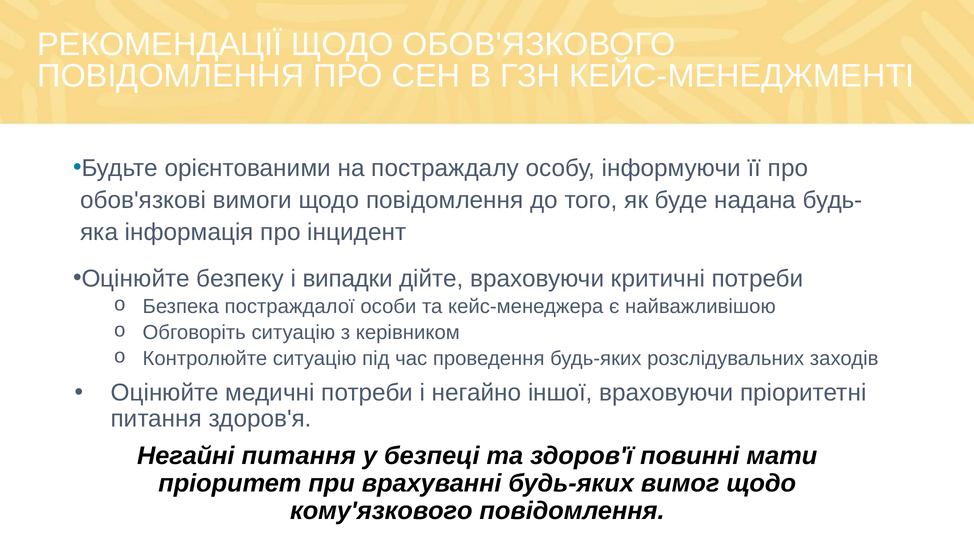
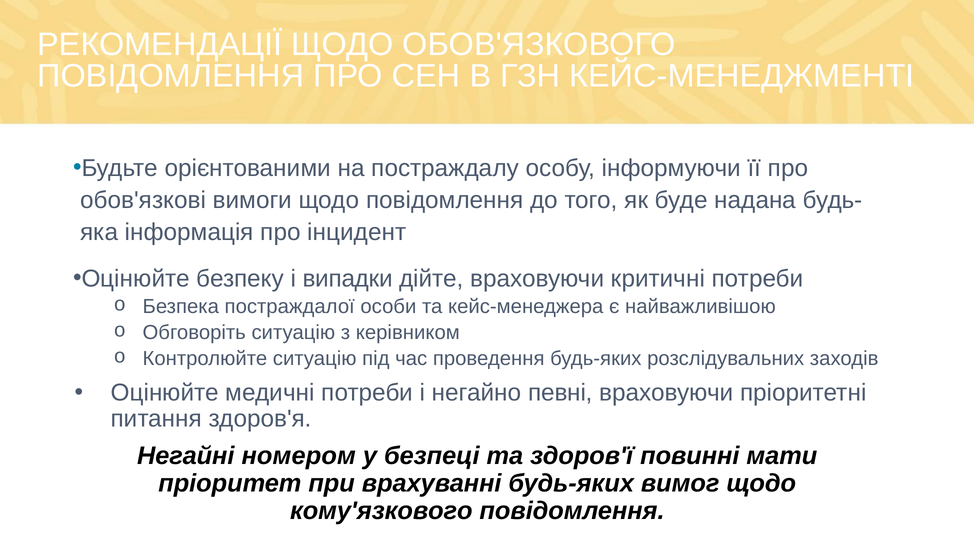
іншої: іншої -> певні
Негайні питання: питання -> номером
